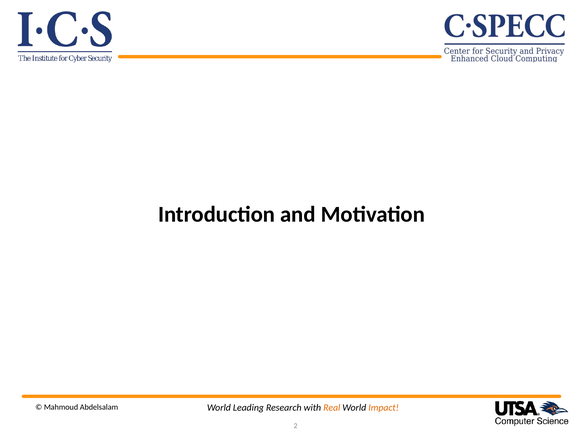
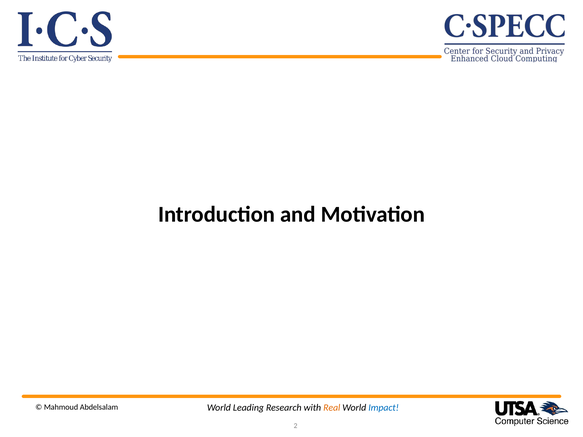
Impact colour: orange -> blue
